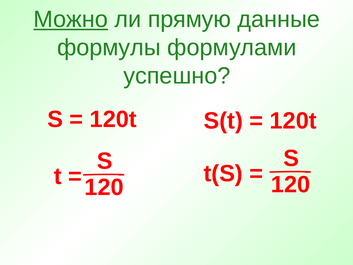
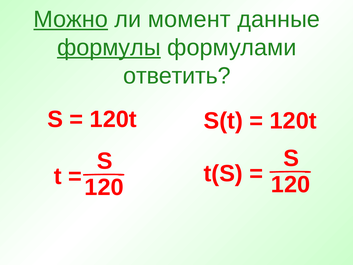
прямую: прямую -> момент
формулы underline: none -> present
успешно: успешно -> ответить
